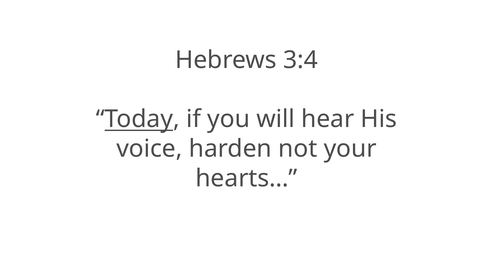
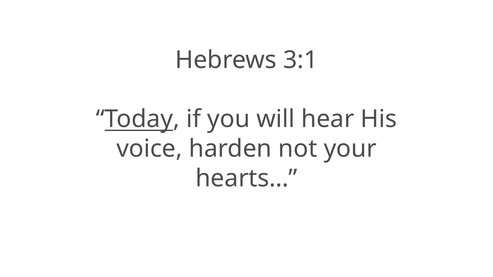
3:4: 3:4 -> 3:1
